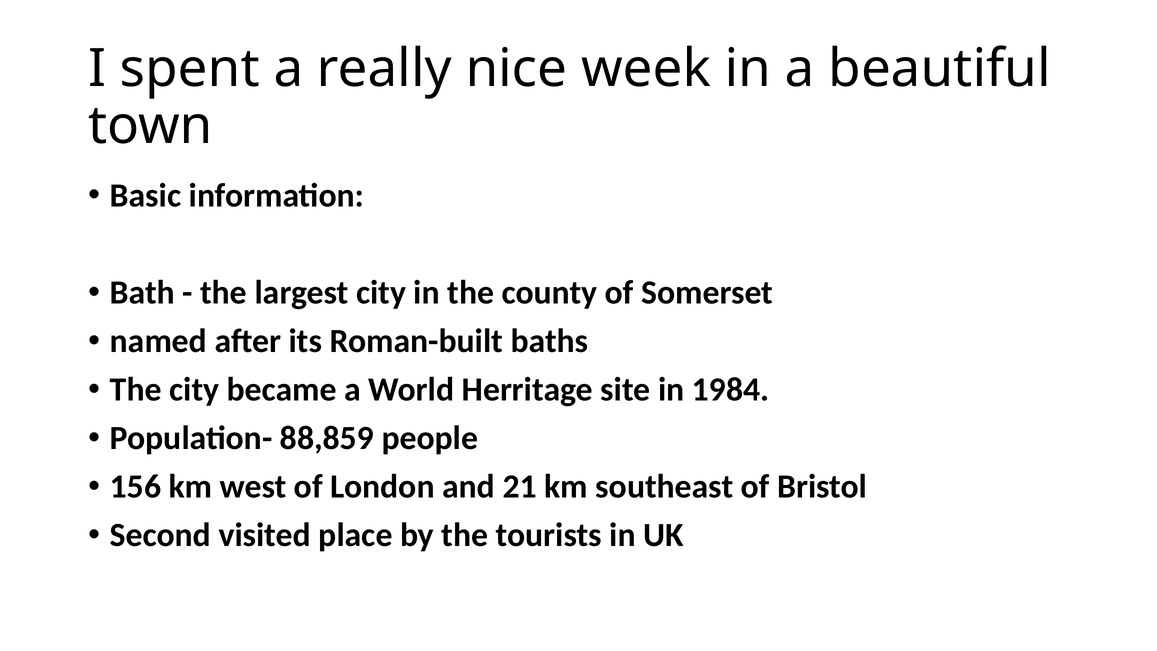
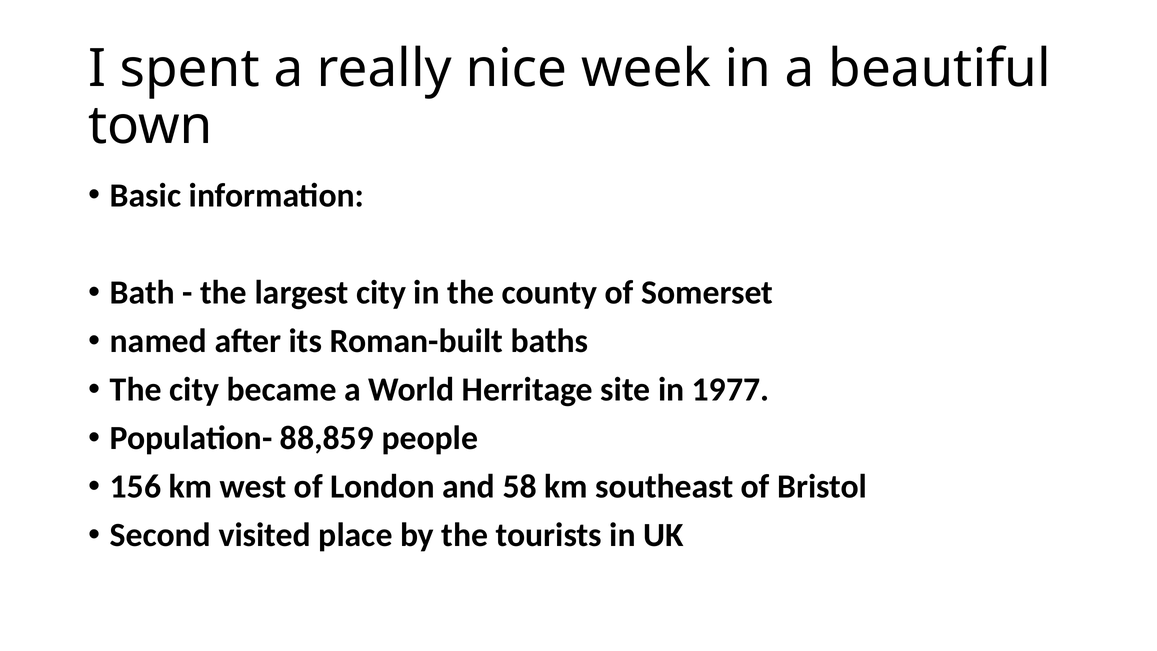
1984: 1984 -> 1977
21: 21 -> 58
